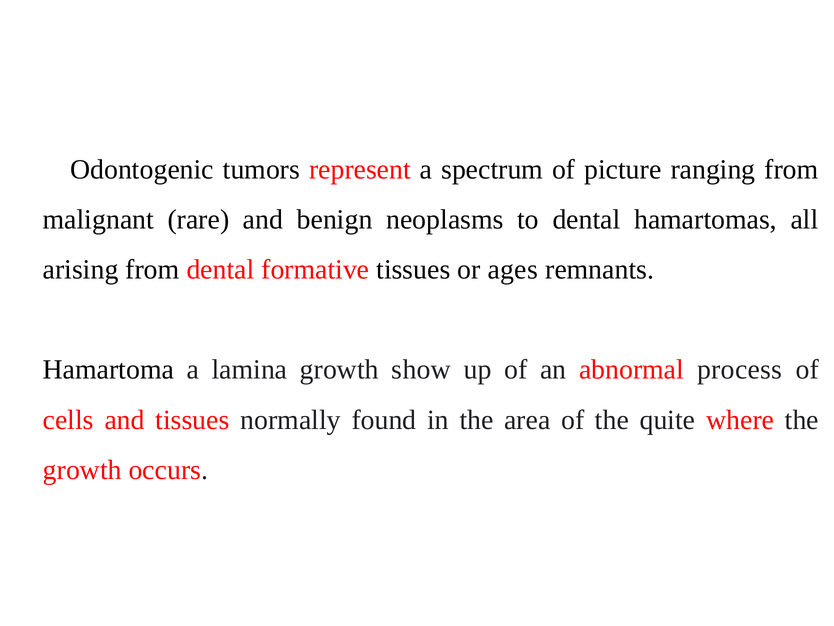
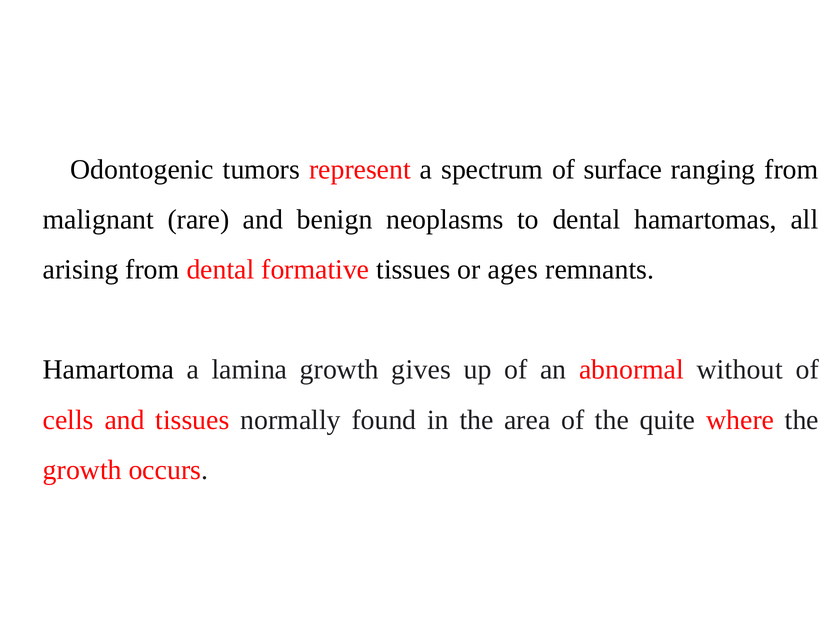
picture: picture -> surface
show: show -> gives
process: process -> without
